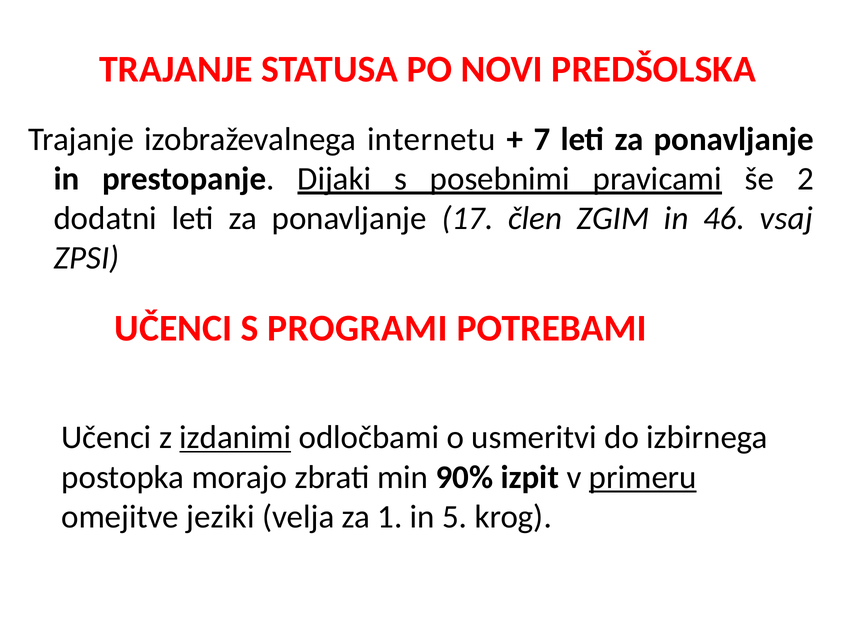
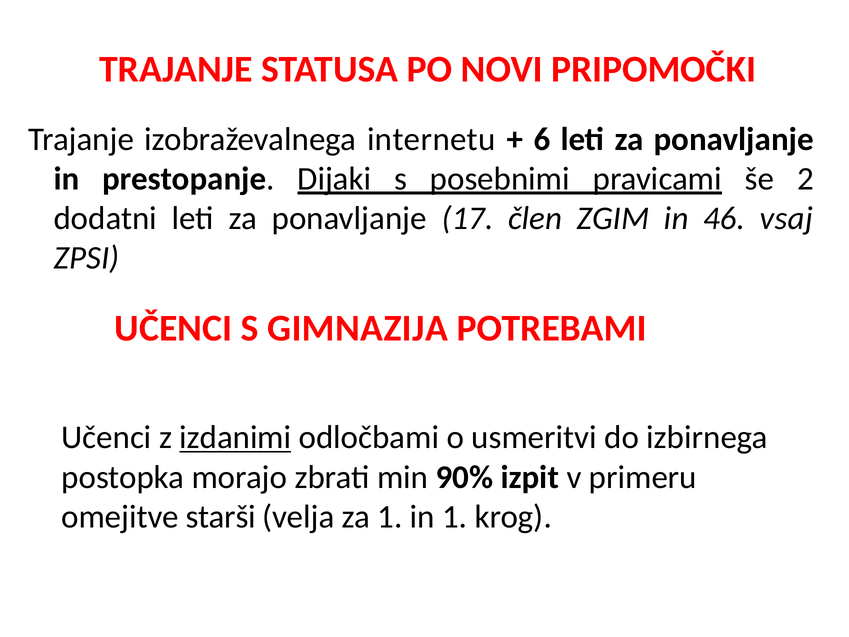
PREDŠOLSKA: PREDŠOLSKA -> PRIPOMOČKI
7: 7 -> 6
PROGRAMI: PROGRAMI -> GIMNAZIJA
primeru underline: present -> none
jeziki: jeziki -> starši
in 5: 5 -> 1
